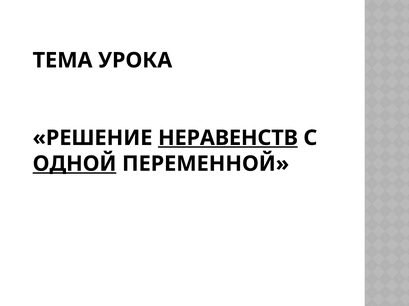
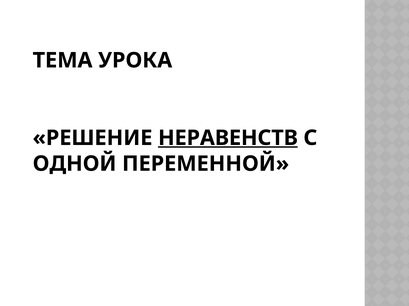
ОДНОЙ underline: present -> none
